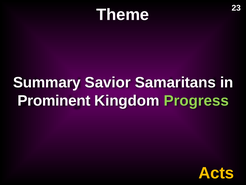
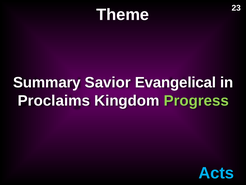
Samaritans: Samaritans -> Evangelical
Prominent: Prominent -> Proclaims
Acts colour: yellow -> light blue
